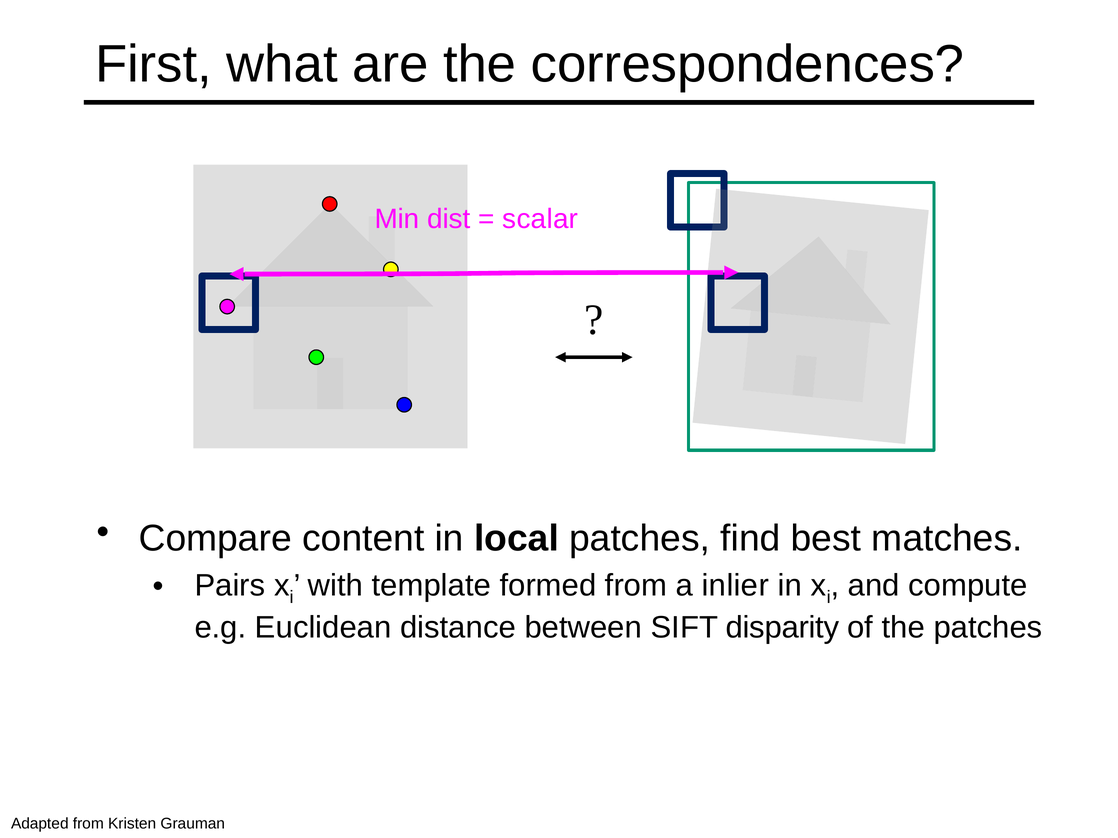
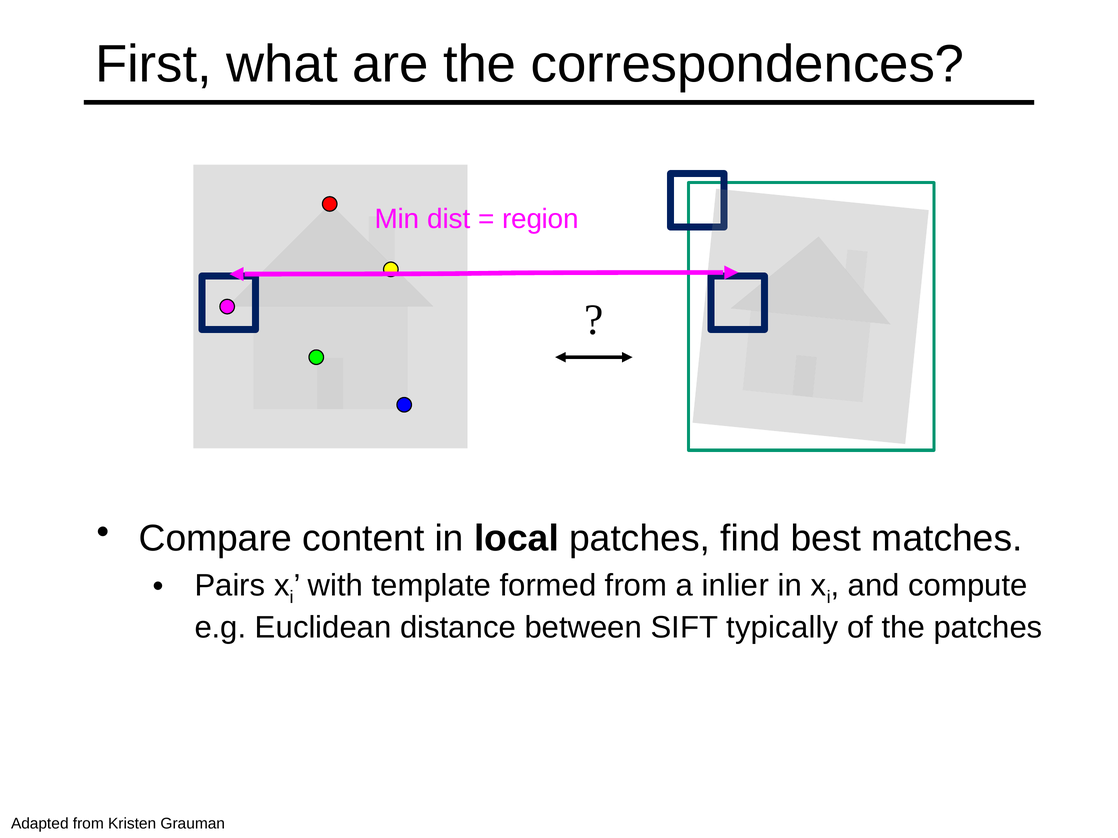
scalar: scalar -> region
disparity: disparity -> typically
